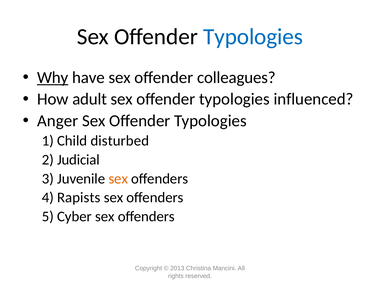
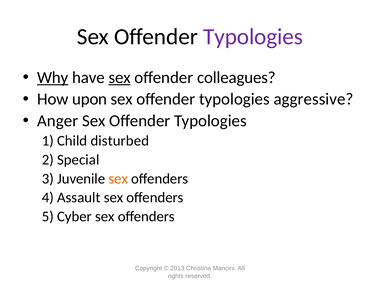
Typologies at (253, 37) colour: blue -> purple
sex at (120, 77) underline: none -> present
adult: adult -> upon
influenced: influenced -> aggressive
Judicial: Judicial -> Special
Rapists: Rapists -> Assault
